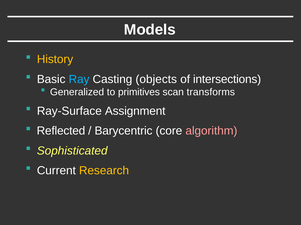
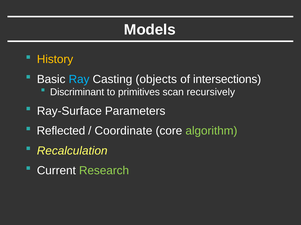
Generalized: Generalized -> Discriminant
transforms: transforms -> recursively
Assignment: Assignment -> Parameters
Barycentric: Barycentric -> Coordinate
algorithm colour: pink -> light green
Sophisticated: Sophisticated -> Recalculation
Research colour: yellow -> light green
